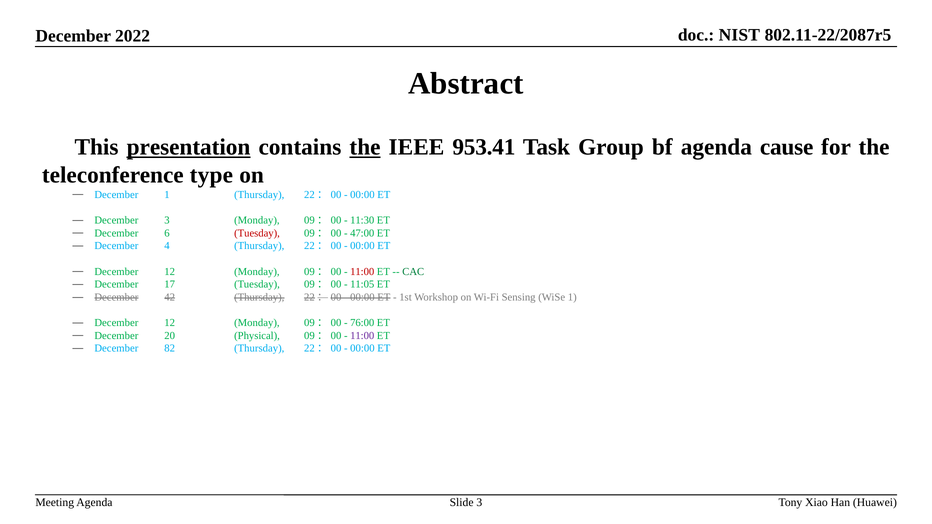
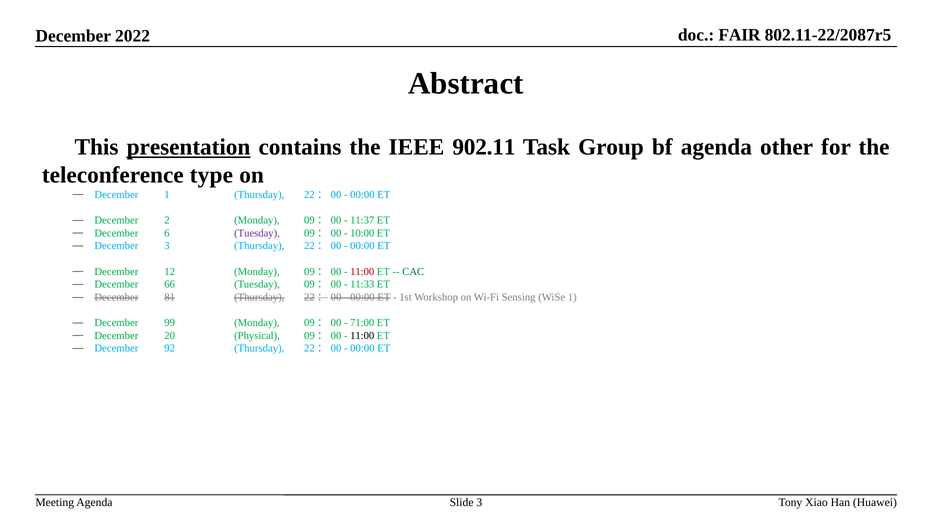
NIST: NIST -> FAIR
the at (365, 147) underline: present -> none
953.41: 953.41 -> 902.11
cause: cause -> other
December 3: 3 -> 2
11:30: 11:30 -> 11:37
Tuesday at (257, 233) colour: red -> purple
47:00: 47:00 -> 10:00
December 4: 4 -> 3
17: 17 -> 66
11:05: 11:05 -> 11:33
42: 42 -> 81
12 at (170, 323): 12 -> 99
76:00: 76:00 -> 71:00
11:00 at (362, 336) colour: purple -> black
82: 82 -> 92
